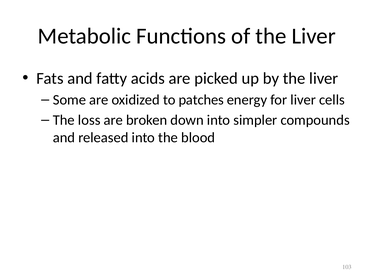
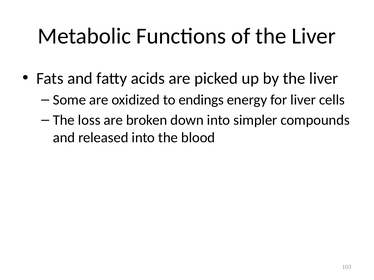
patches: patches -> endings
